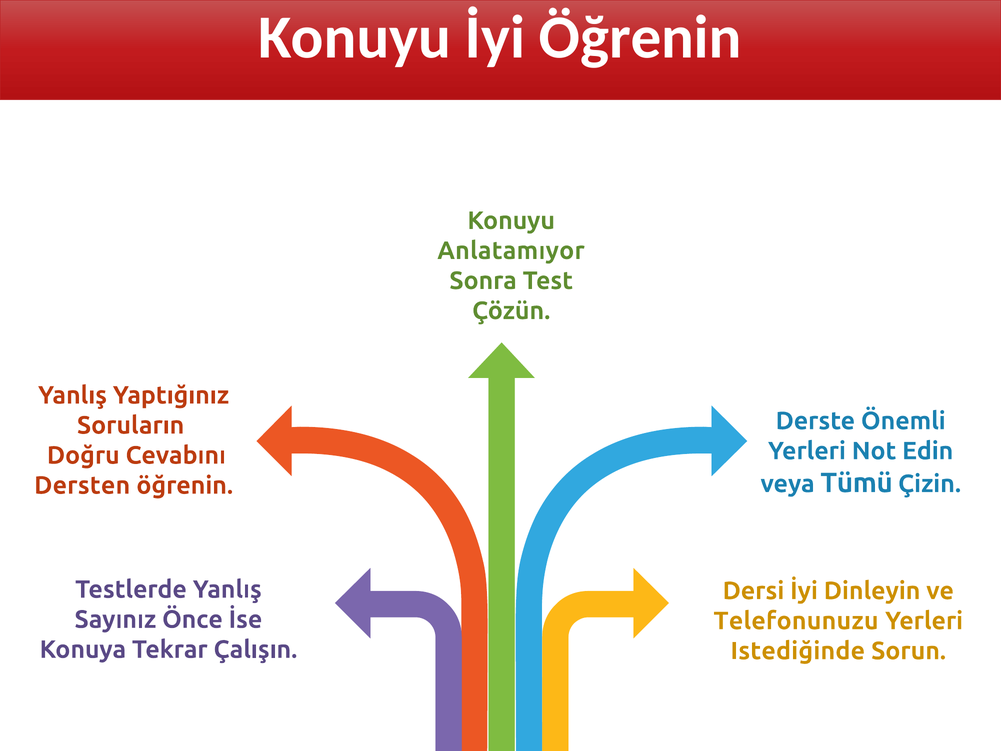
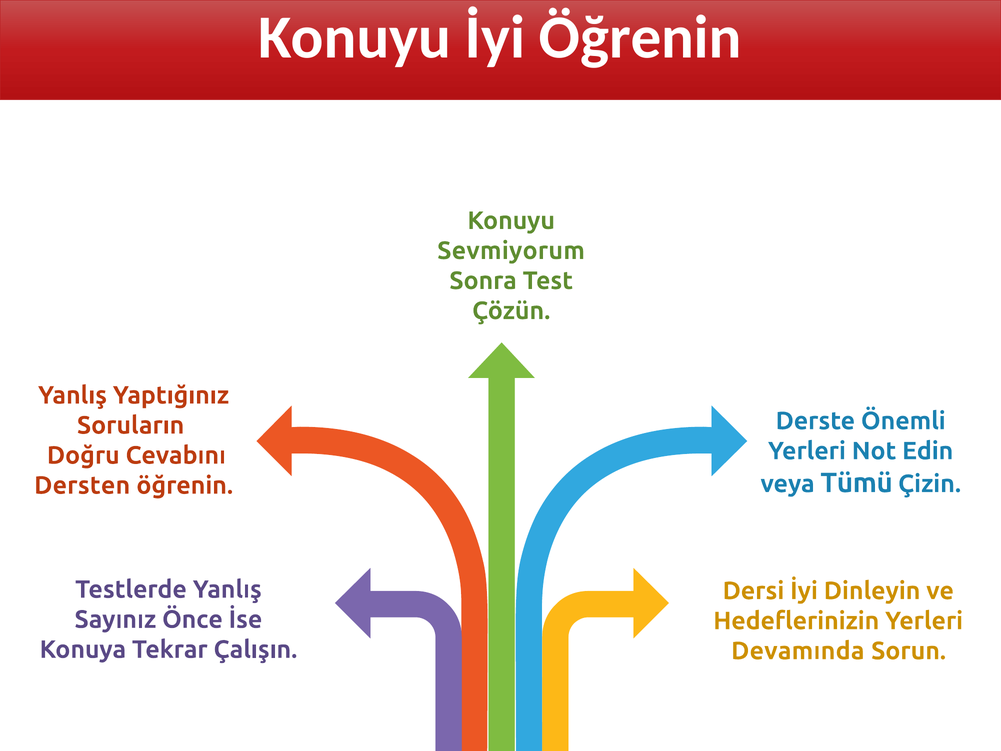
Anlatamıyor: Anlatamıyor -> Sevmiyorum
Telefonunuzu: Telefonunuzu -> Hedeflerinizin
Istediğinde: Istediğinde -> Devamında
